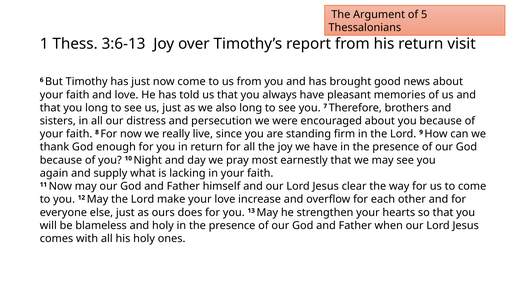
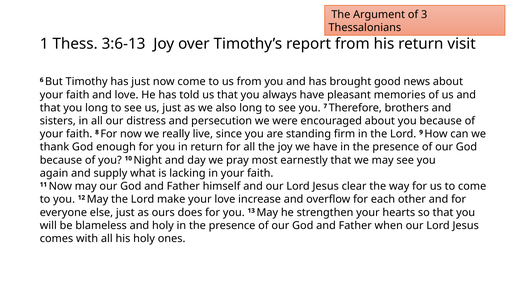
5: 5 -> 3
